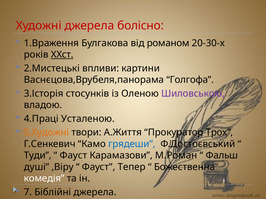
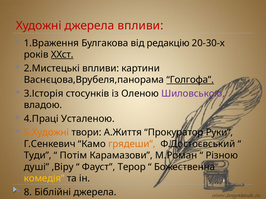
джерела болісно: болісно -> впливи
романом: романом -> редакцію
Голгофа underline: none -> present
Трох: Трох -> Руки
грядеши colour: blue -> orange
Фауст at (73, 156): Фауст -> Потім
Фальш: Фальш -> Різною
Тепер: Тепер -> Терор
комедія colour: white -> yellow
7: 7 -> 8
